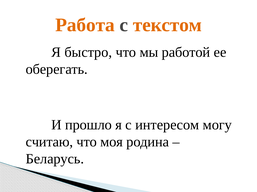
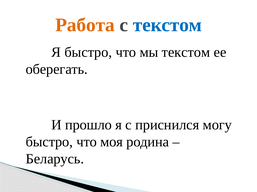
текстом at (167, 25) colour: orange -> blue
мы работой: работой -> текстом
интересом: интересом -> приснился
считаю at (49, 142): считаю -> быстро
